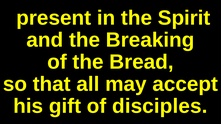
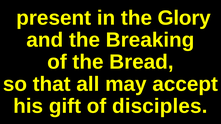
Spirit: Spirit -> Glory
